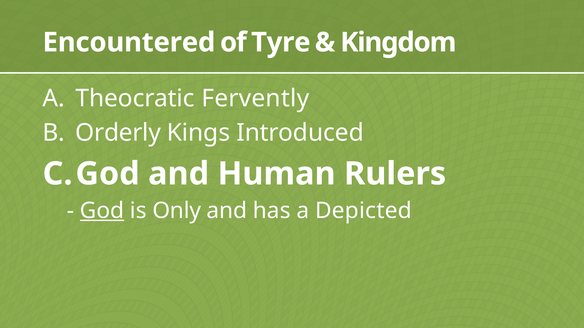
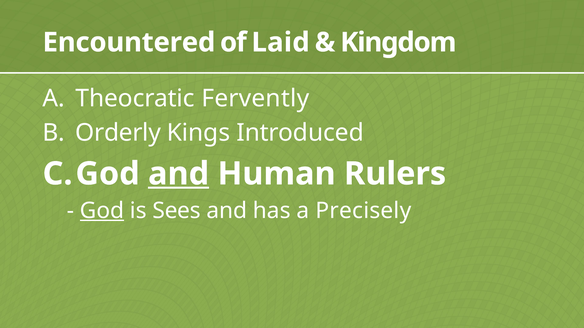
Tyre: Tyre -> Laid
and at (179, 174) underline: none -> present
Only: Only -> Sees
Depicted: Depicted -> Precisely
